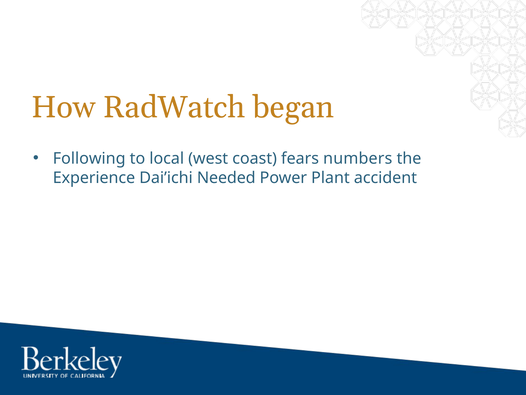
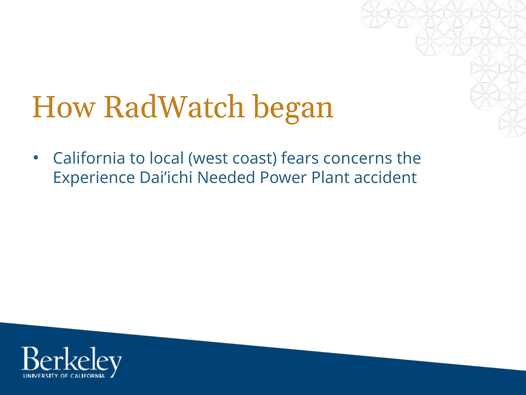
Following: Following -> California
numbers: numbers -> concerns
